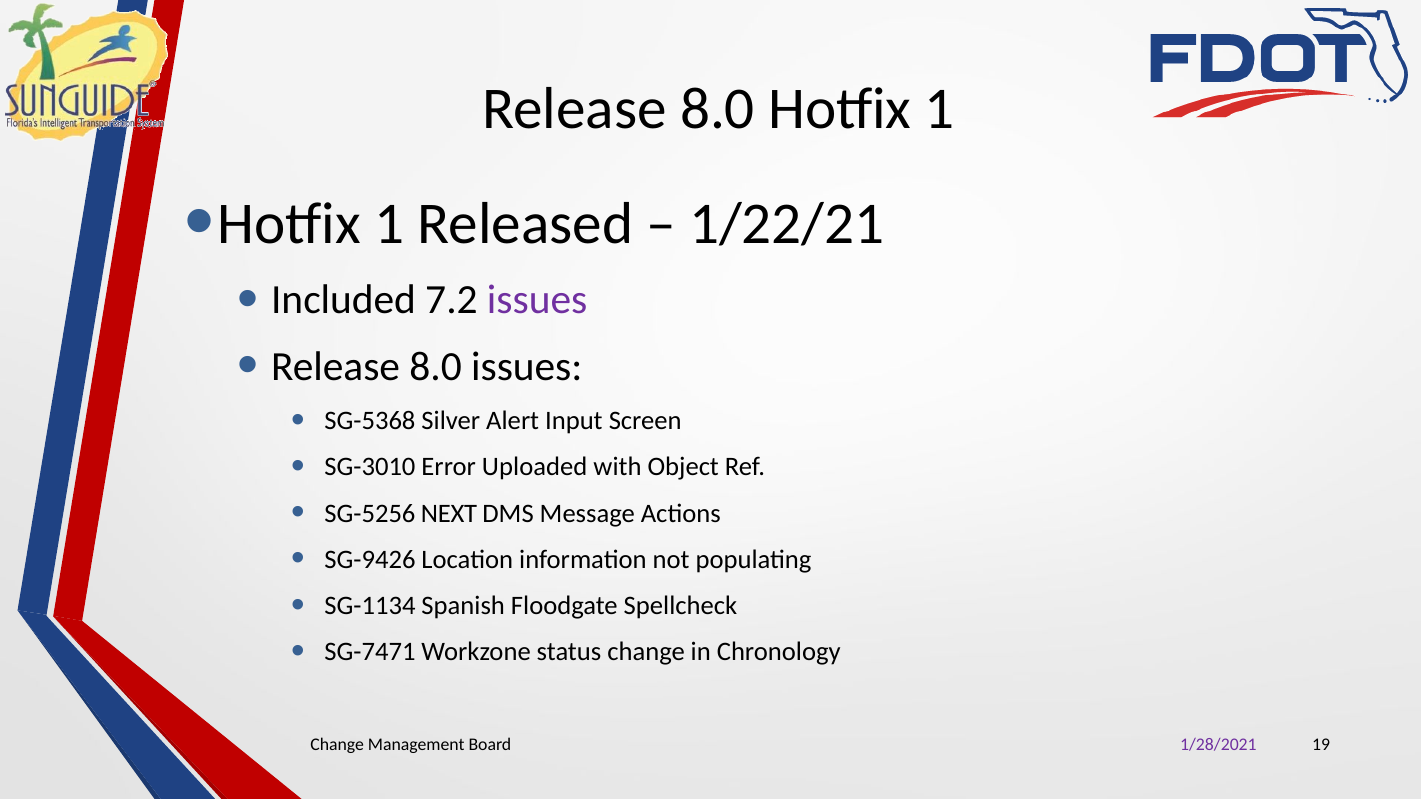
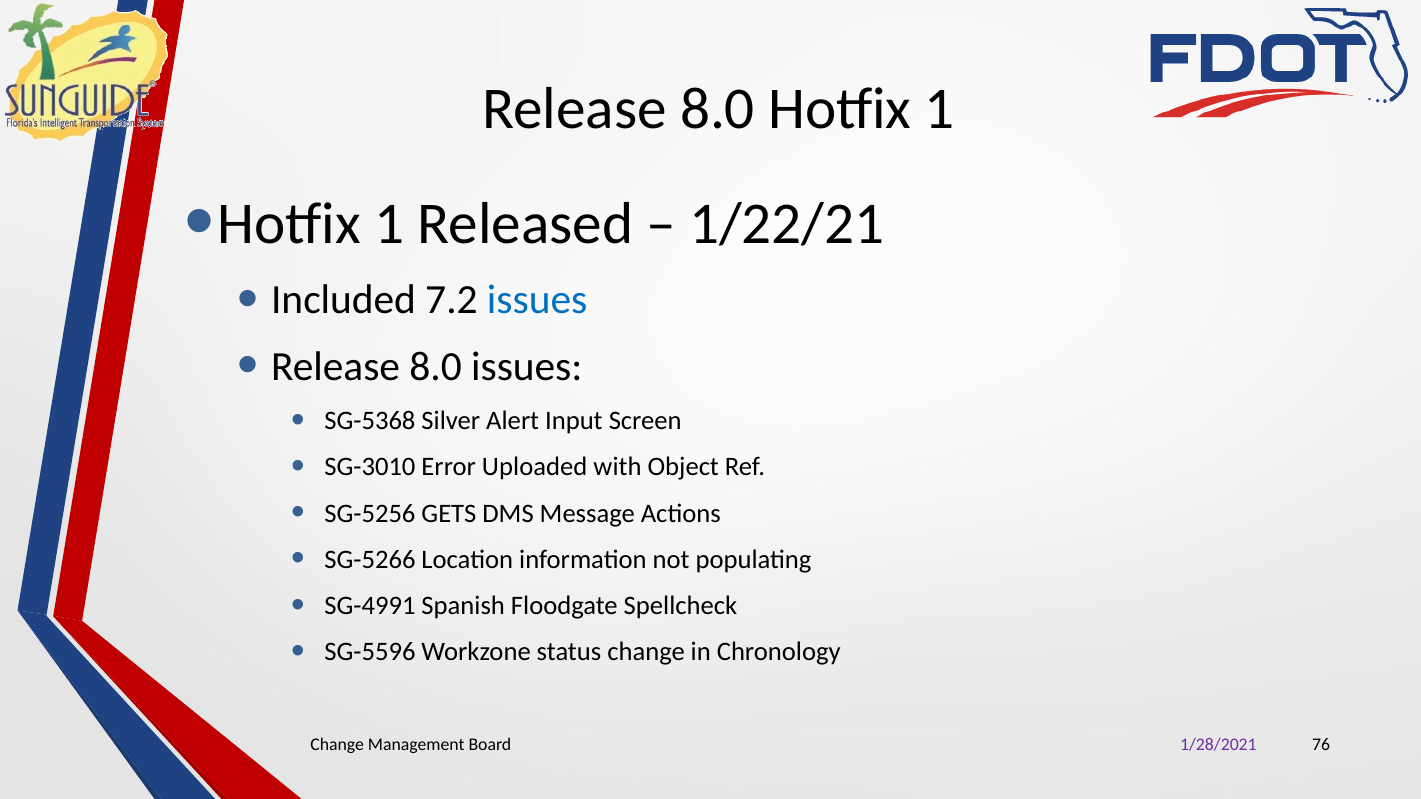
issues at (537, 300) colour: purple -> blue
NEXT: NEXT -> GETS
SG-9426: SG-9426 -> SG-5266
SG-1134: SG-1134 -> SG-4991
SG-7471: SG-7471 -> SG-5596
19: 19 -> 76
